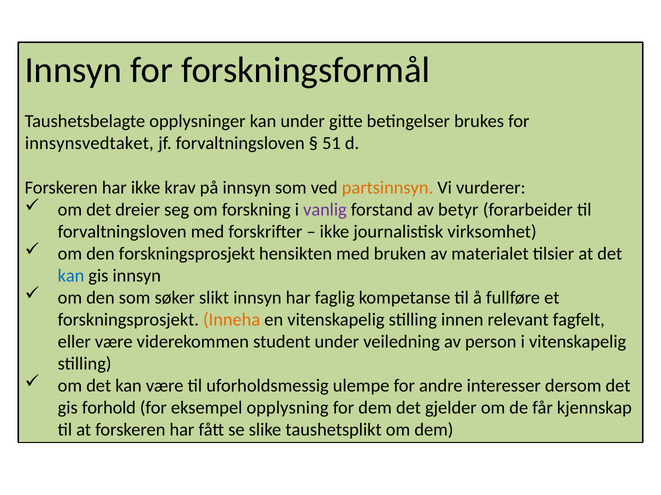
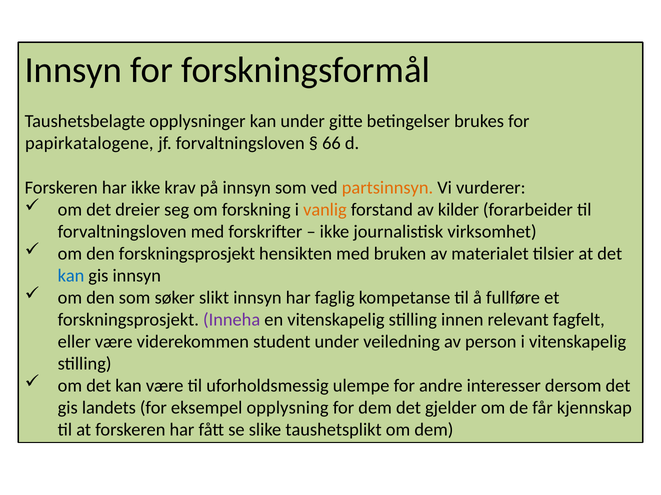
innsynsvedtaket: innsynsvedtaket -> papirkatalogene
51: 51 -> 66
vanlig colour: purple -> orange
betyr: betyr -> kilder
Inneha colour: orange -> purple
forhold: forhold -> landets
